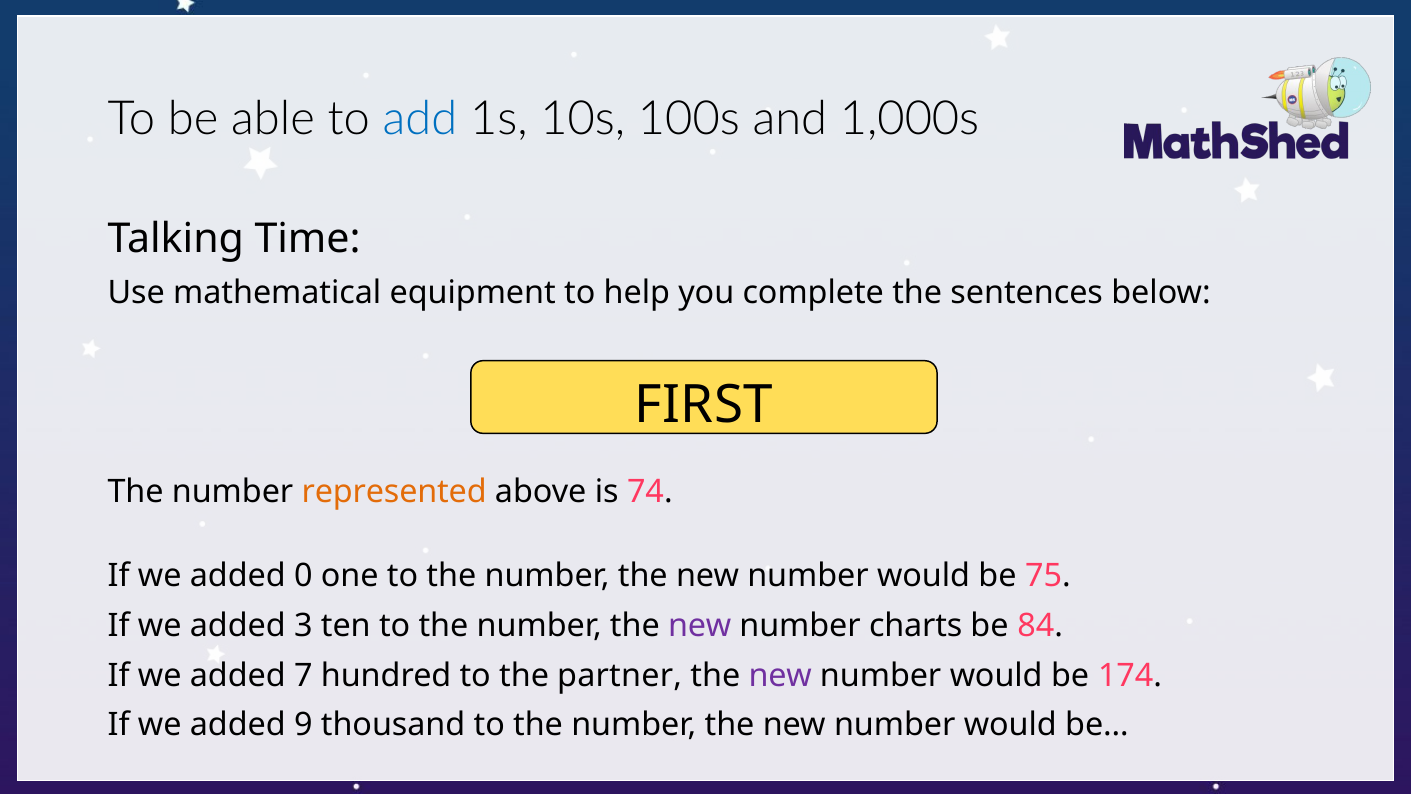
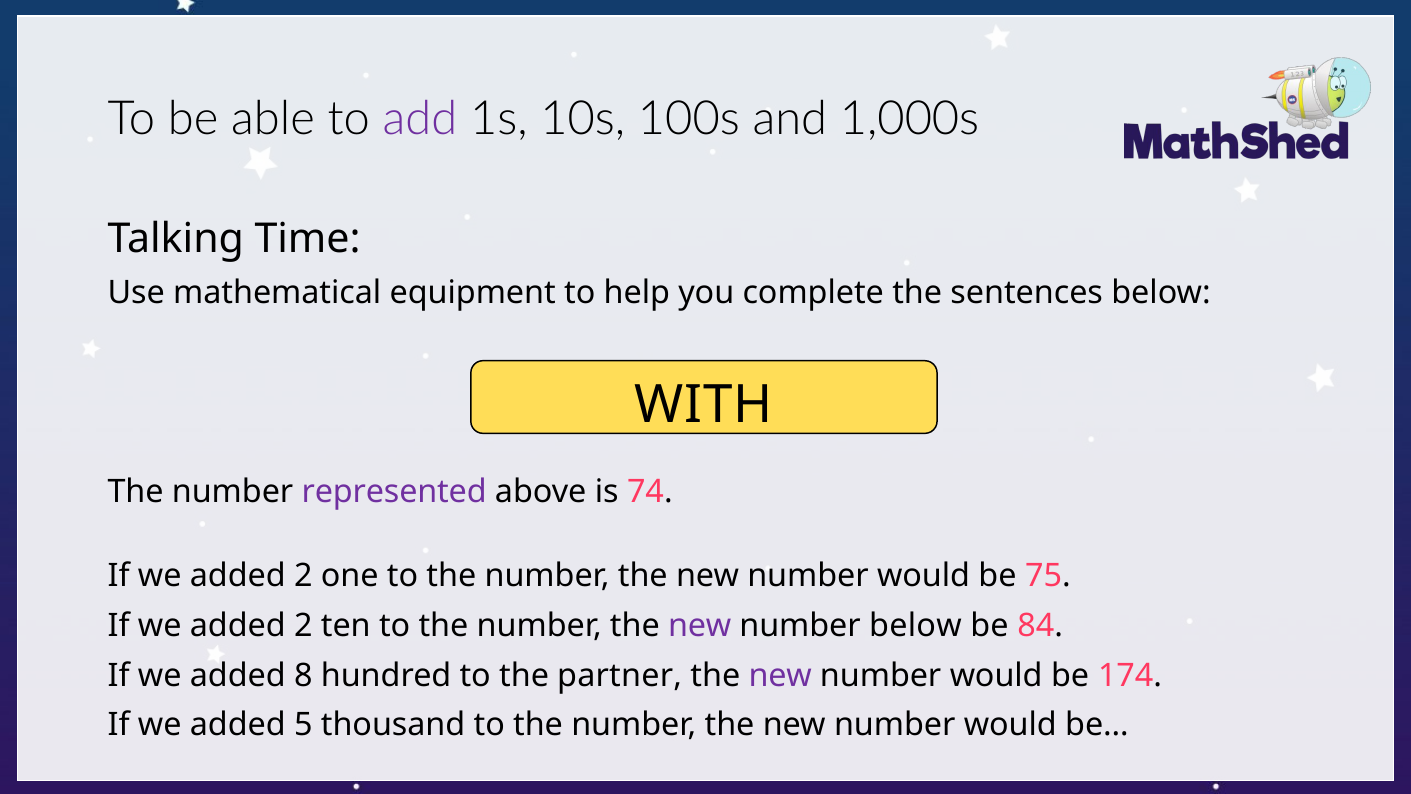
add colour: blue -> purple
FIRST: FIRST -> WITH
represented colour: orange -> purple
0 at (303, 576): 0 -> 2
3 at (303, 625): 3 -> 2
number charts: charts -> below
7: 7 -> 8
9: 9 -> 5
